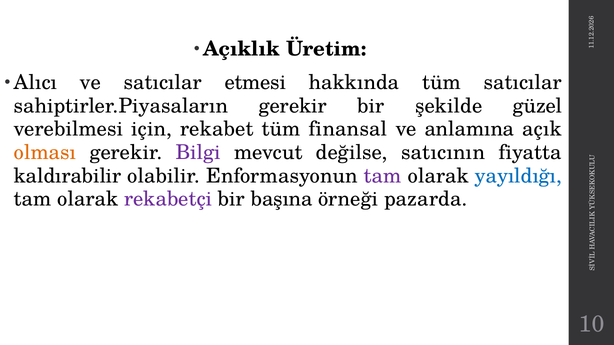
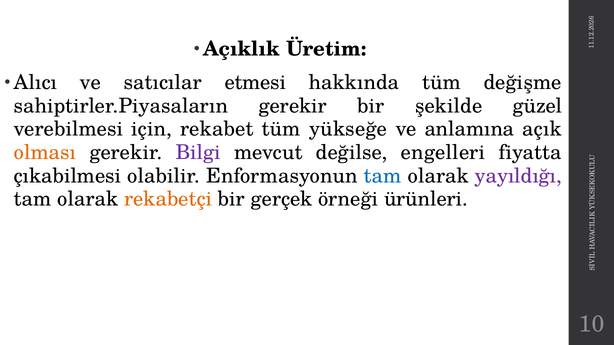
tüm satıcılar: satıcılar -> değişme
finansal: finansal -> yükseğe
satıcının: satıcının -> engelleri
kaldırabilir: kaldırabilir -> çıkabilmesi
tam at (383, 176) colour: purple -> blue
yayıldığı colour: blue -> purple
rekabetçi colour: purple -> orange
başına: başına -> gerçek
pazarda: pazarda -> ürünleri
